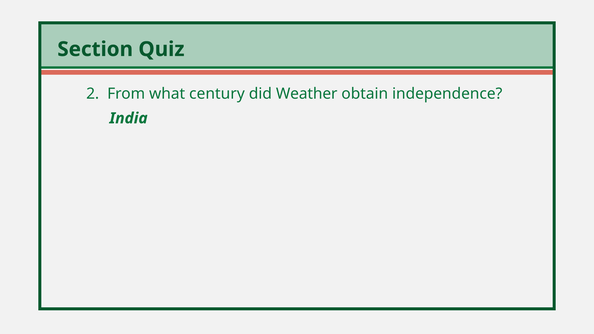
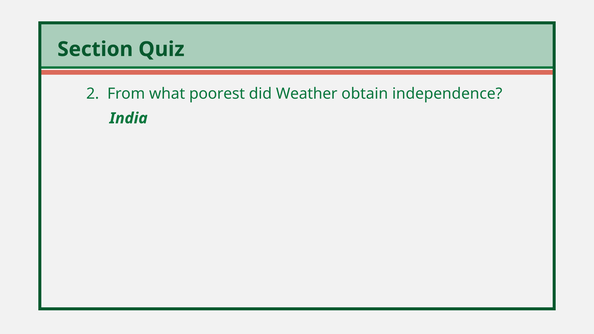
century: century -> poorest
